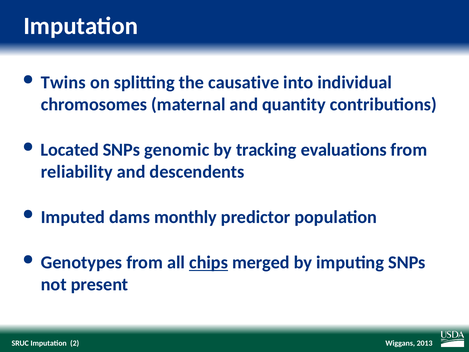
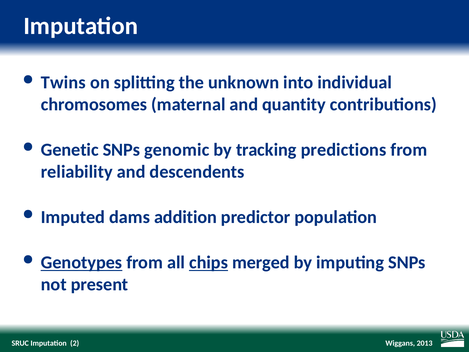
causative: causative -> unknown
Located: Located -> Genetic
evaluations: evaluations -> predictions
monthly: monthly -> addition
Genotypes underline: none -> present
